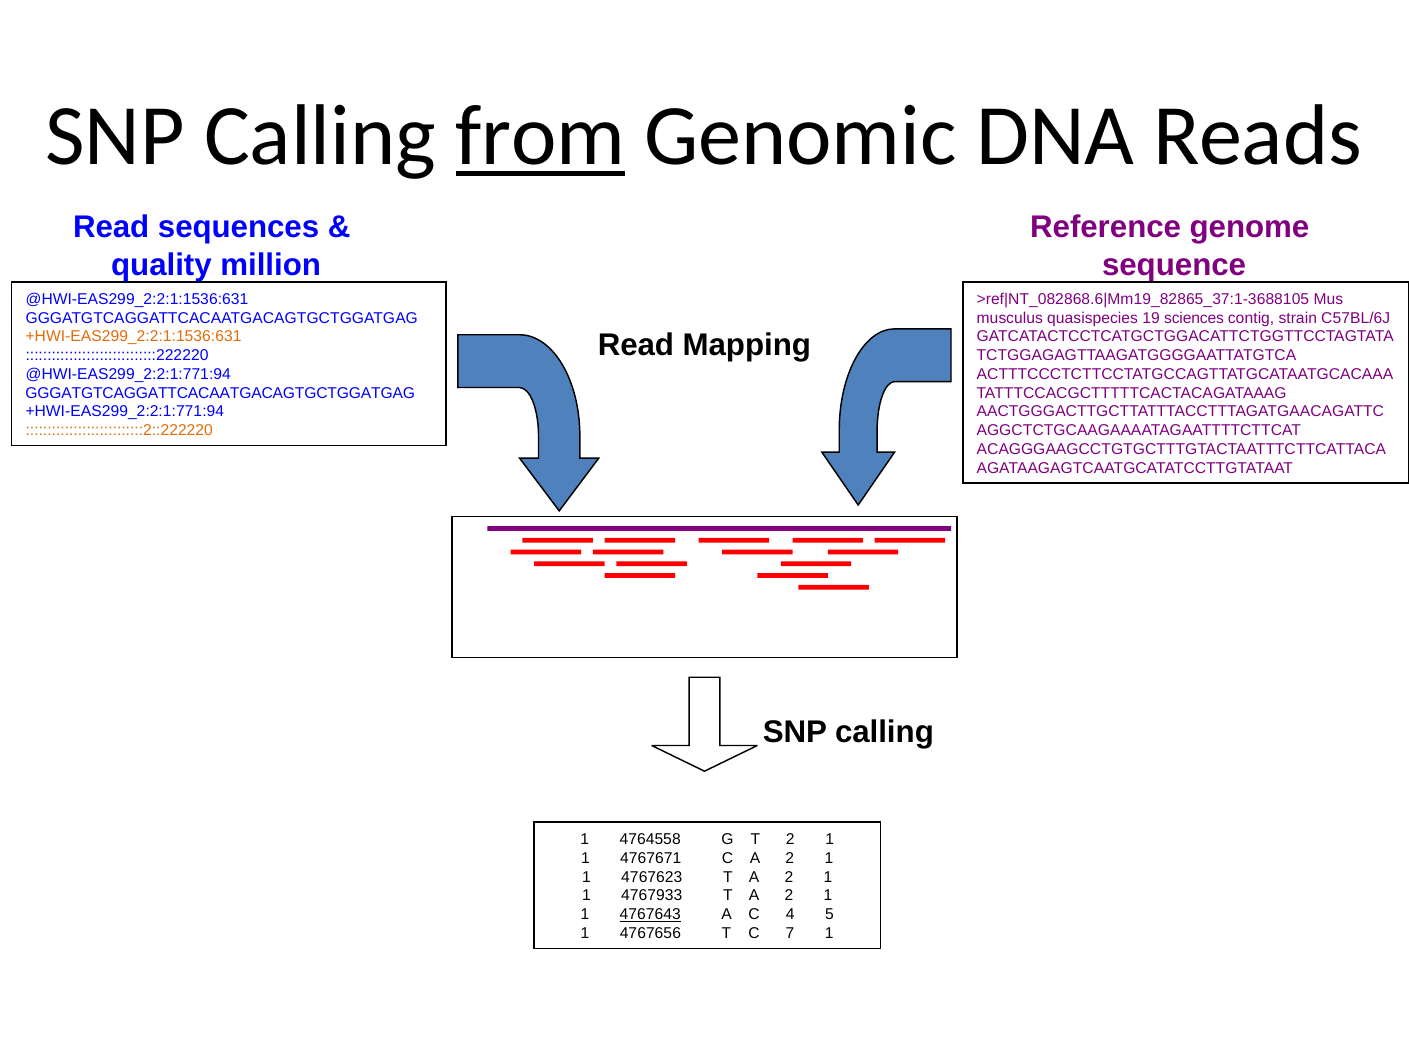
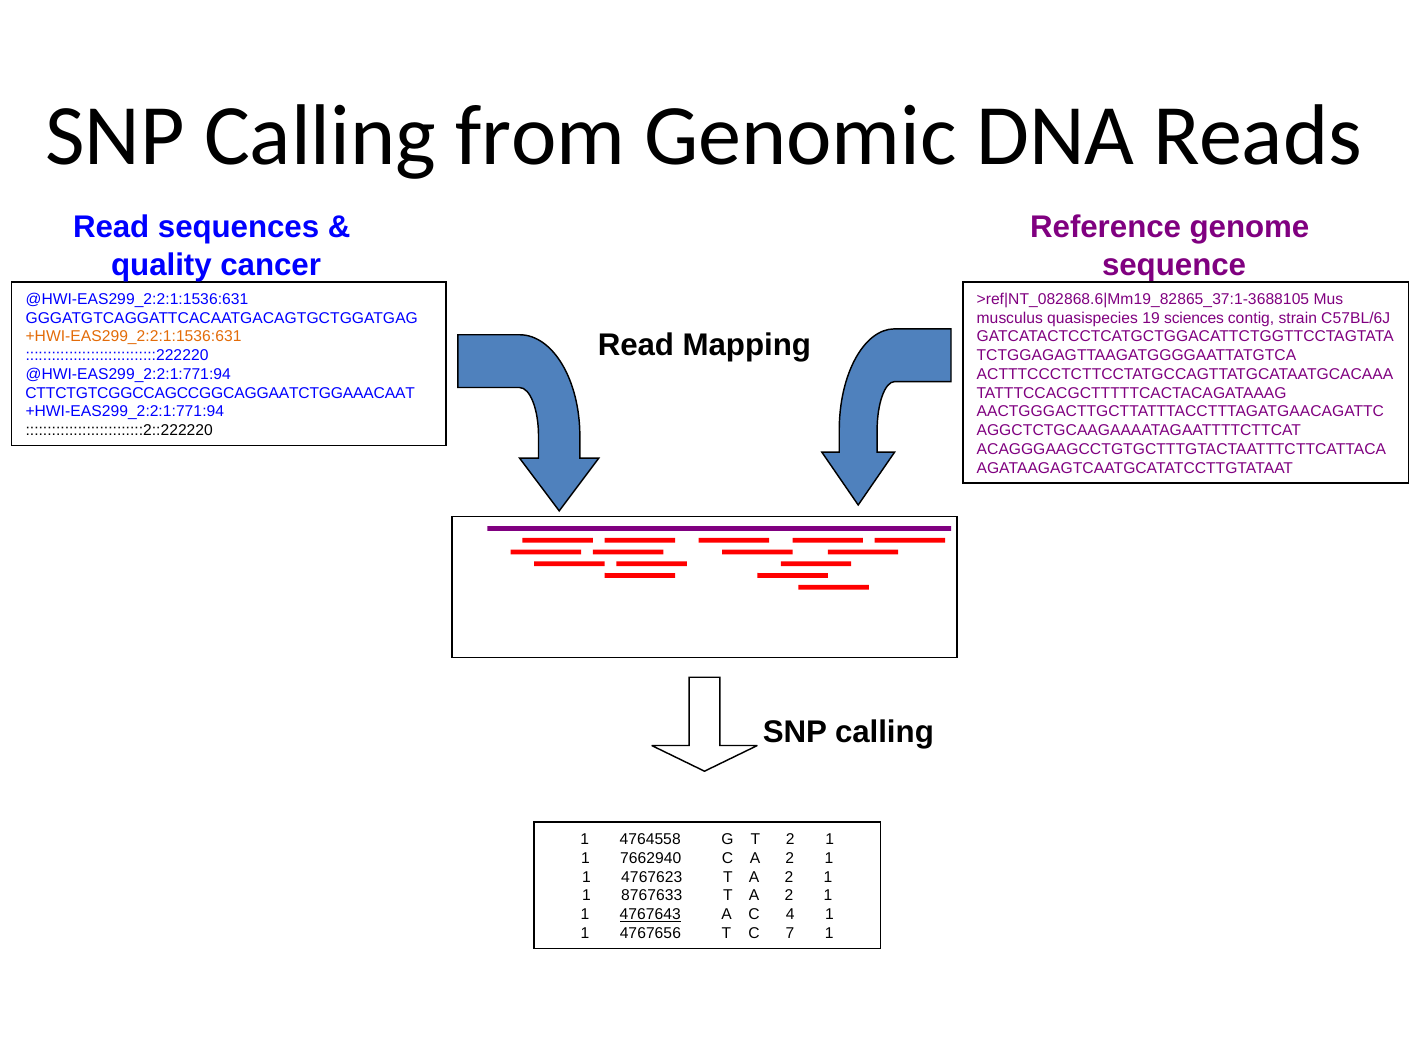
from underline: present -> none
million: million -> cancer
GGGATGTCAGGATTCACAATGACAGTGCTGGATGAG at (220, 393): GGGATGTCAGGATTCACAATGACAGTGCTGGATGAG -> CTTCTGTCGGCCAGCCGGCAGGAATCTGGAAACAAT
:::::::::::::::::::::::::::2::222220 colour: orange -> black
4767671: 4767671 -> 7662940
4767933: 4767933 -> 8767633
4 5: 5 -> 1
